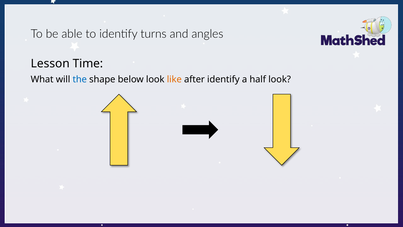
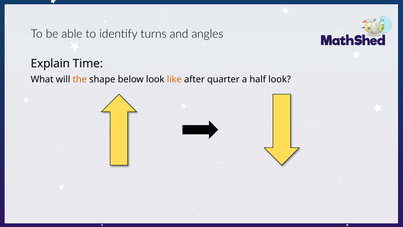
Lesson: Lesson -> Explain
the colour: blue -> orange
after identify: identify -> quarter
